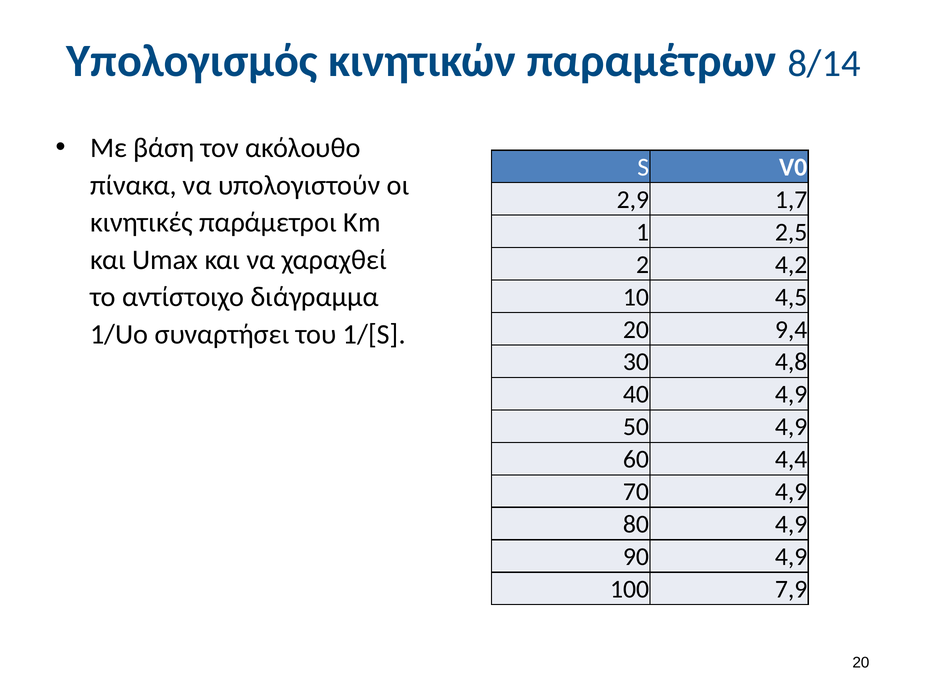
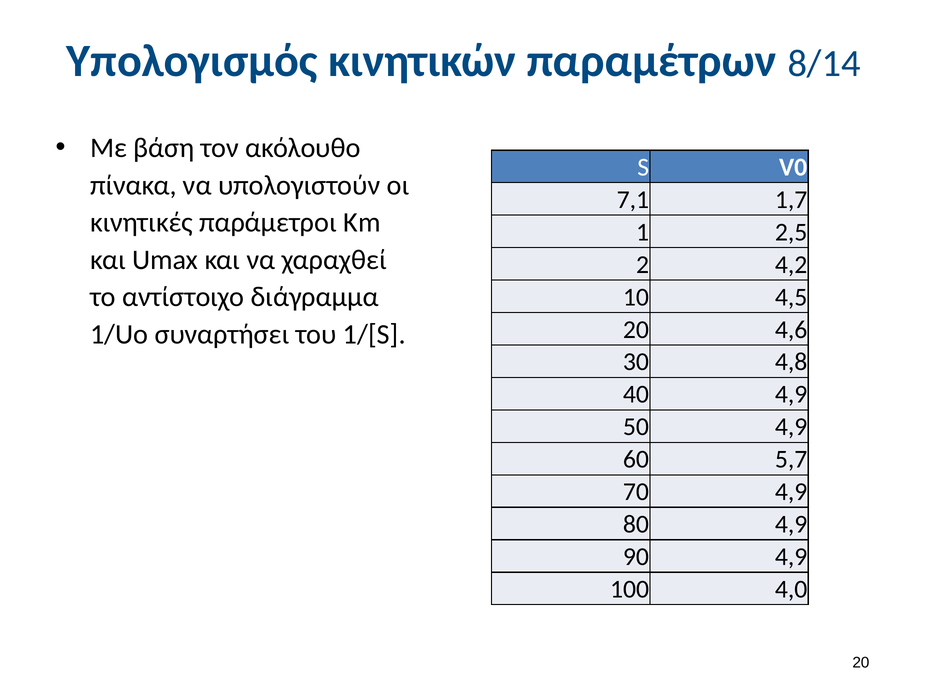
2,9: 2,9 -> 7,1
9,4: 9,4 -> 4,6
4,4: 4,4 -> 5,7
7,9: 7,9 -> 4,0
